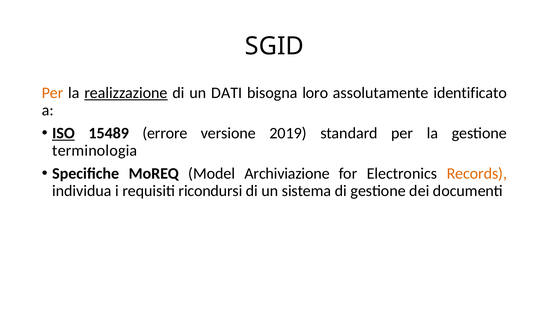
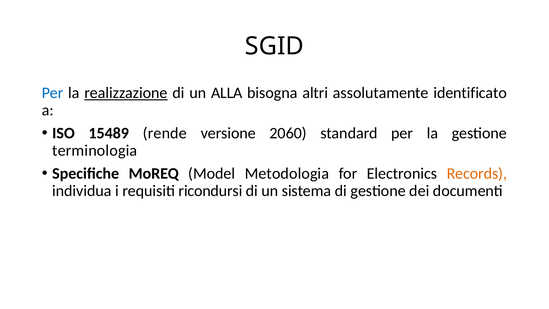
Per at (53, 93) colour: orange -> blue
DATI: DATI -> ALLA
loro: loro -> altri
ISO underline: present -> none
errore: errore -> rende
2019: 2019 -> 2060
Archiviazione: Archiviazione -> Metodologia
